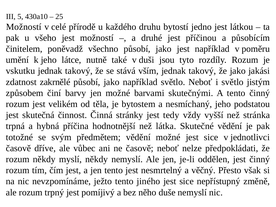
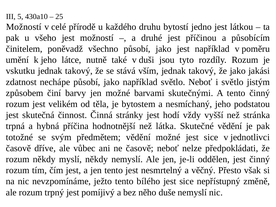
zakrnělé: zakrnělé -> nechápe
tedy: tedy -> hodí
jiného: jiného -> bílého
